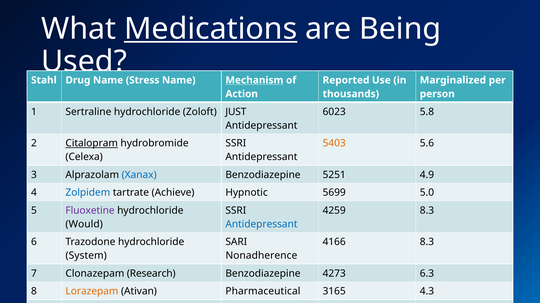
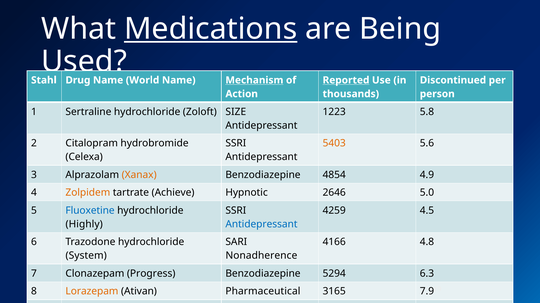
Stress: Stress -> World
Reported underline: none -> present
Marginalized: Marginalized -> Discontinued
JUST: JUST -> SIZE
6023: 6023 -> 1223
Citalopram underline: present -> none
Xanax colour: blue -> orange
5251: 5251 -> 4854
Zolpidem colour: blue -> orange
5699: 5699 -> 2646
Fluoxetine colour: purple -> blue
4259 8.3: 8.3 -> 4.5
Would: Would -> Highly
4166 8.3: 8.3 -> 4.8
Research: Research -> Progress
4273: 4273 -> 5294
4.3: 4.3 -> 7.9
